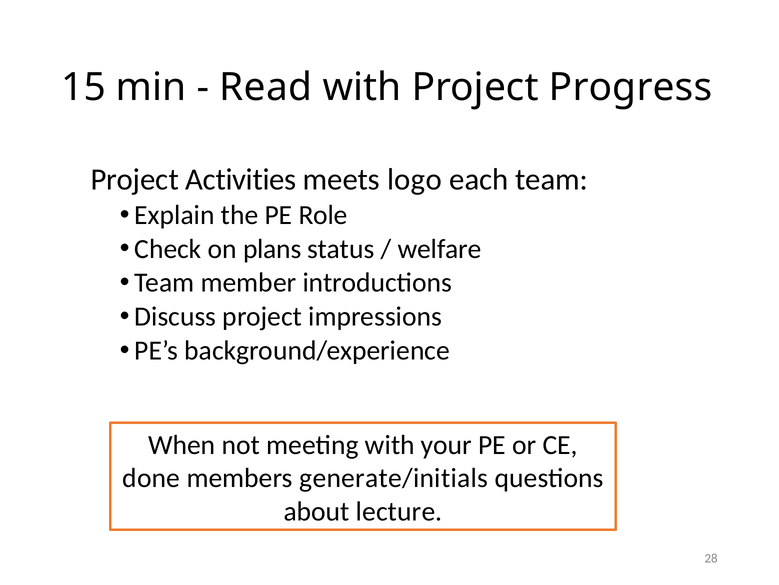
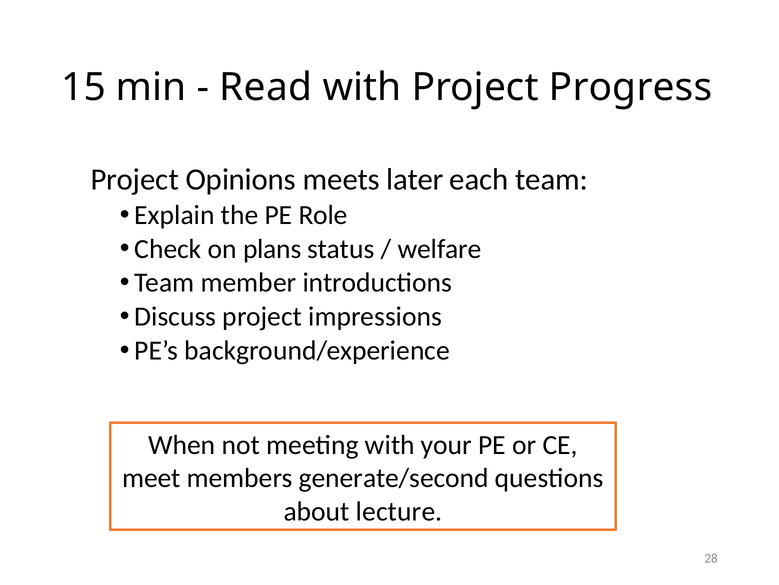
Activities: Activities -> Opinions
logo: logo -> later
done: done -> meet
generate/initials: generate/initials -> generate/second
